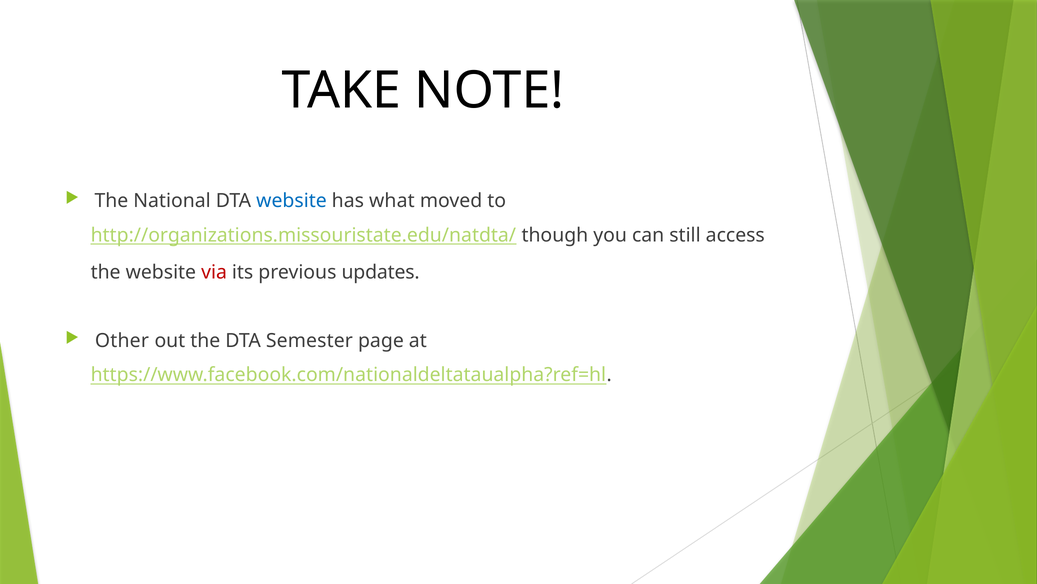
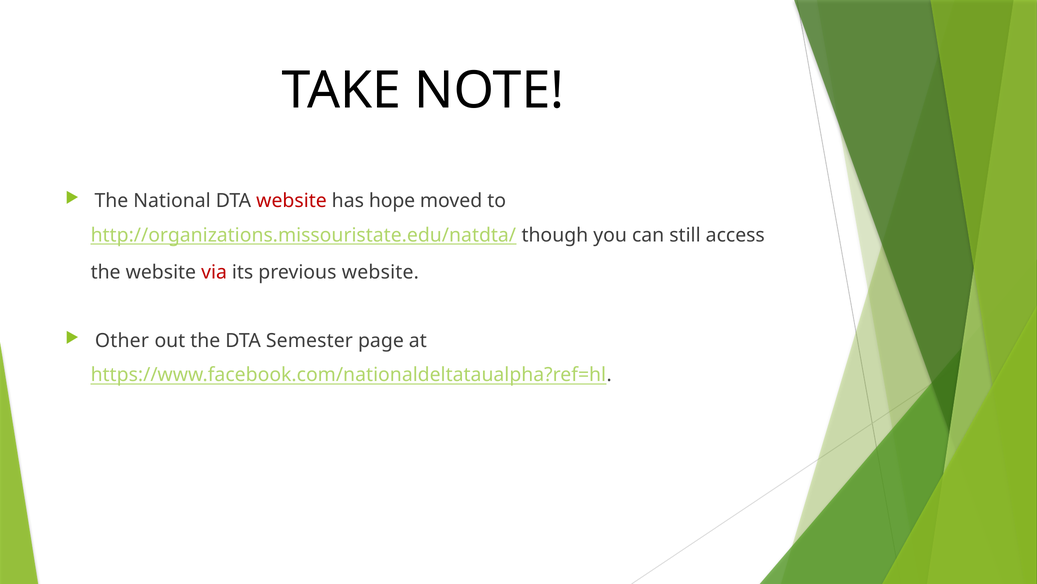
website at (291, 201) colour: blue -> red
what: what -> hope
previous updates: updates -> website
